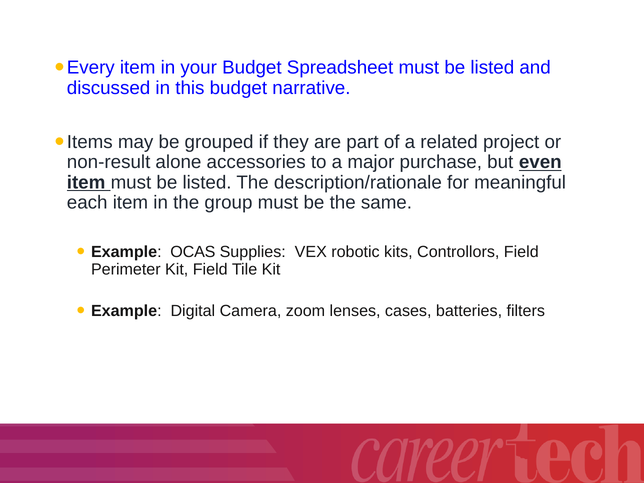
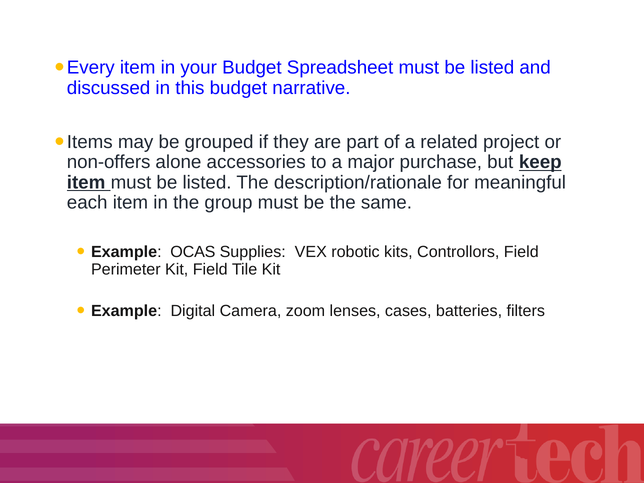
non-result: non-result -> non-offers
even: even -> keep
